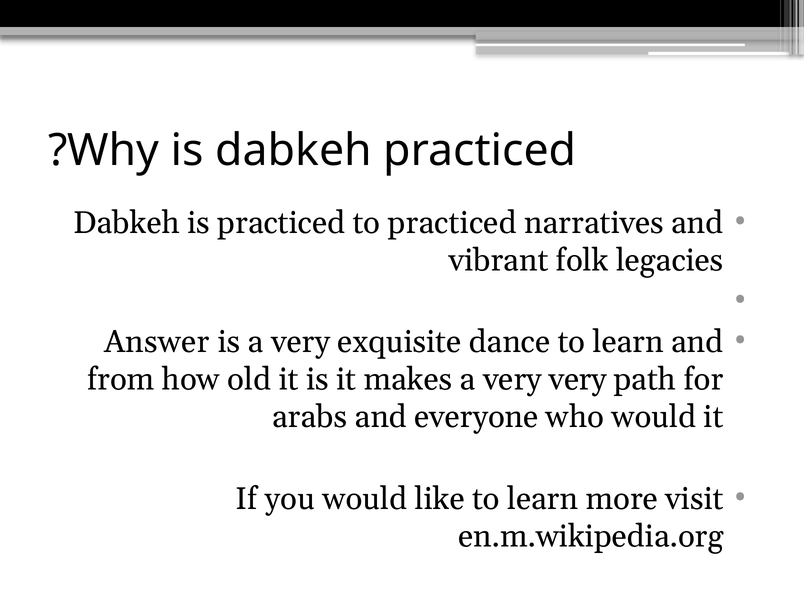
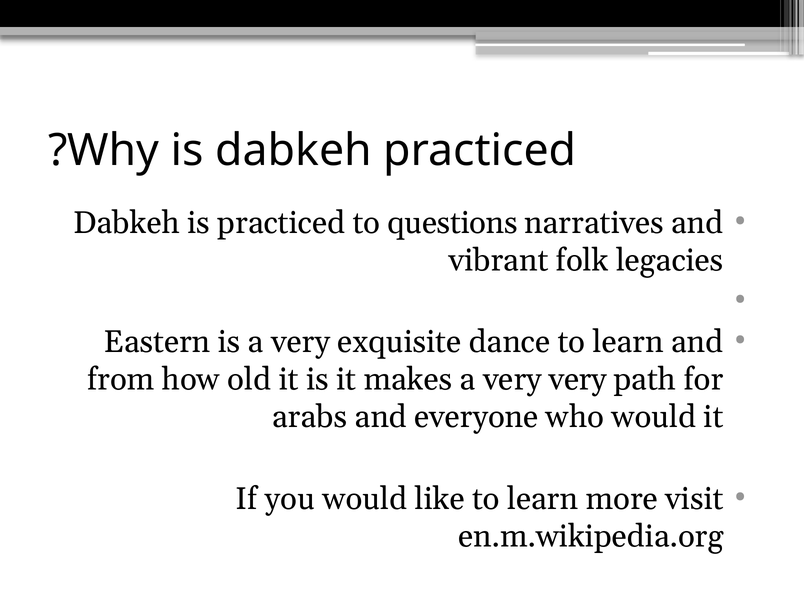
to practiced: practiced -> questions
Answer: Answer -> Eastern
